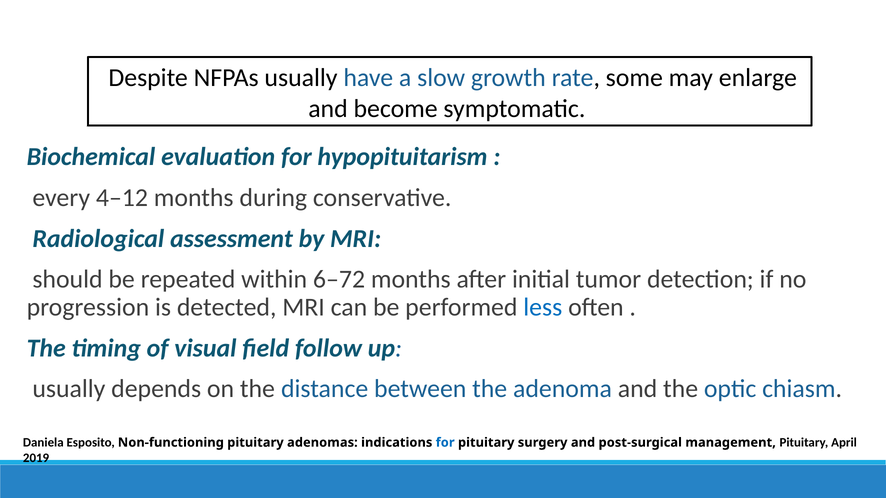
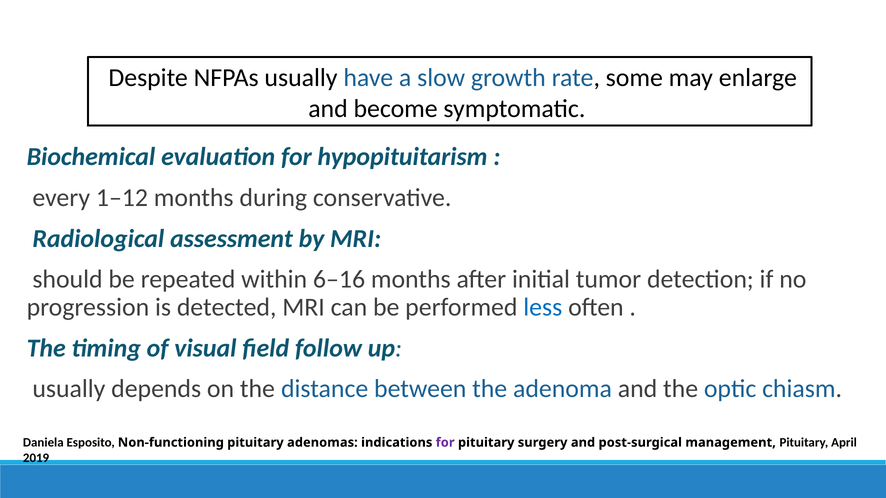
4–12: 4–12 -> 1–12
6–72: 6–72 -> 6–16
for at (445, 443) colour: blue -> purple
